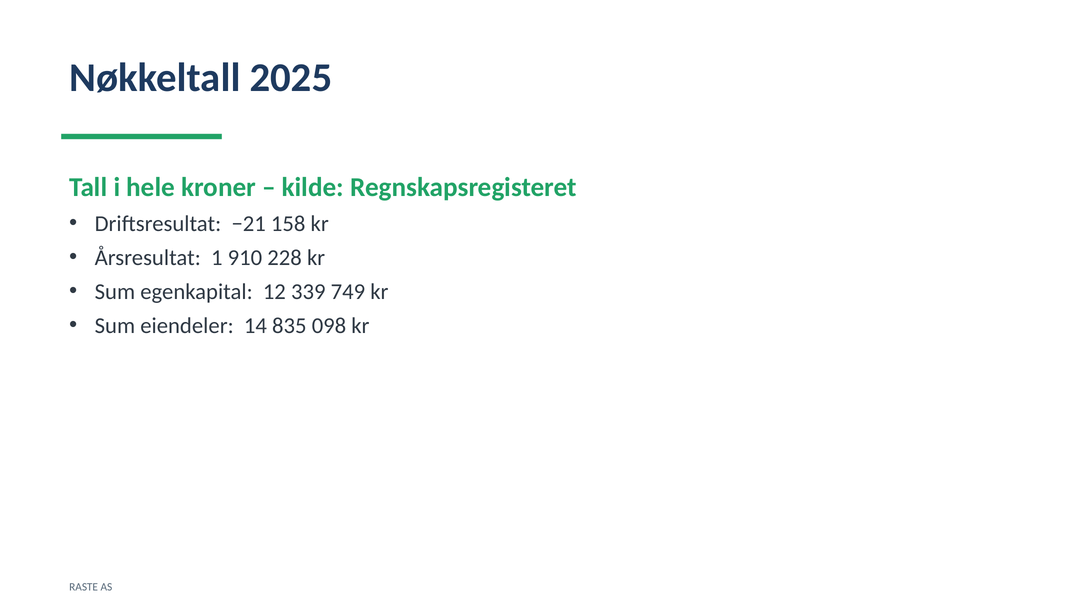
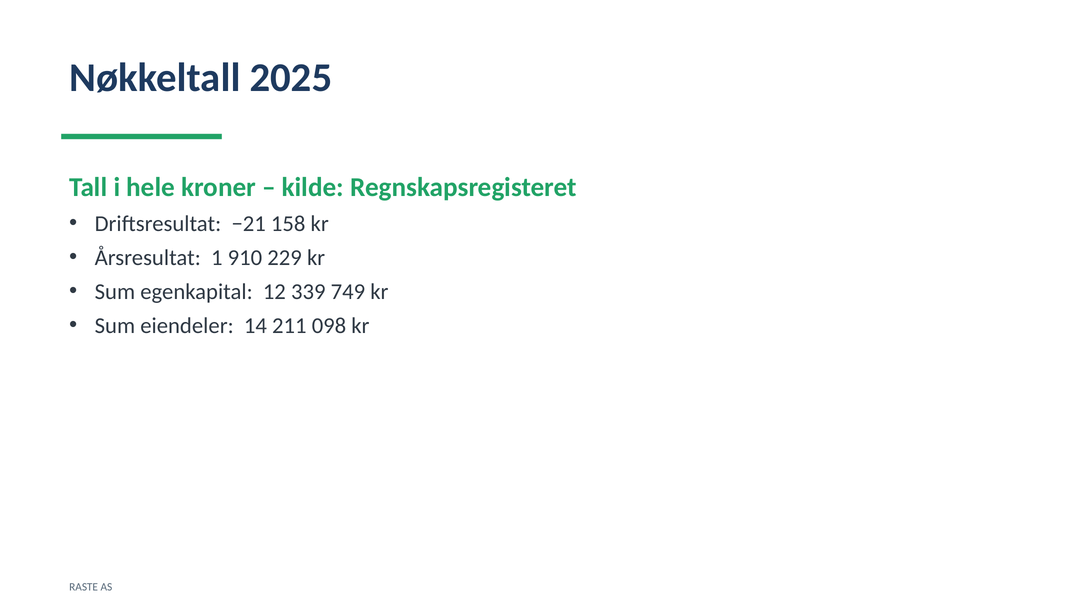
228: 228 -> 229
835: 835 -> 211
